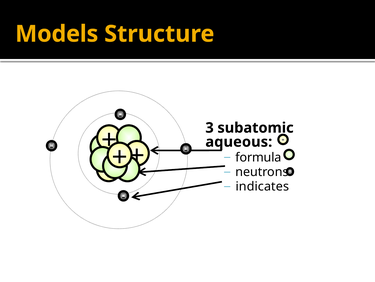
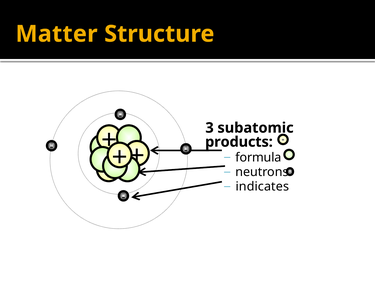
Models: Models -> Matter
aqueous: aqueous -> products
